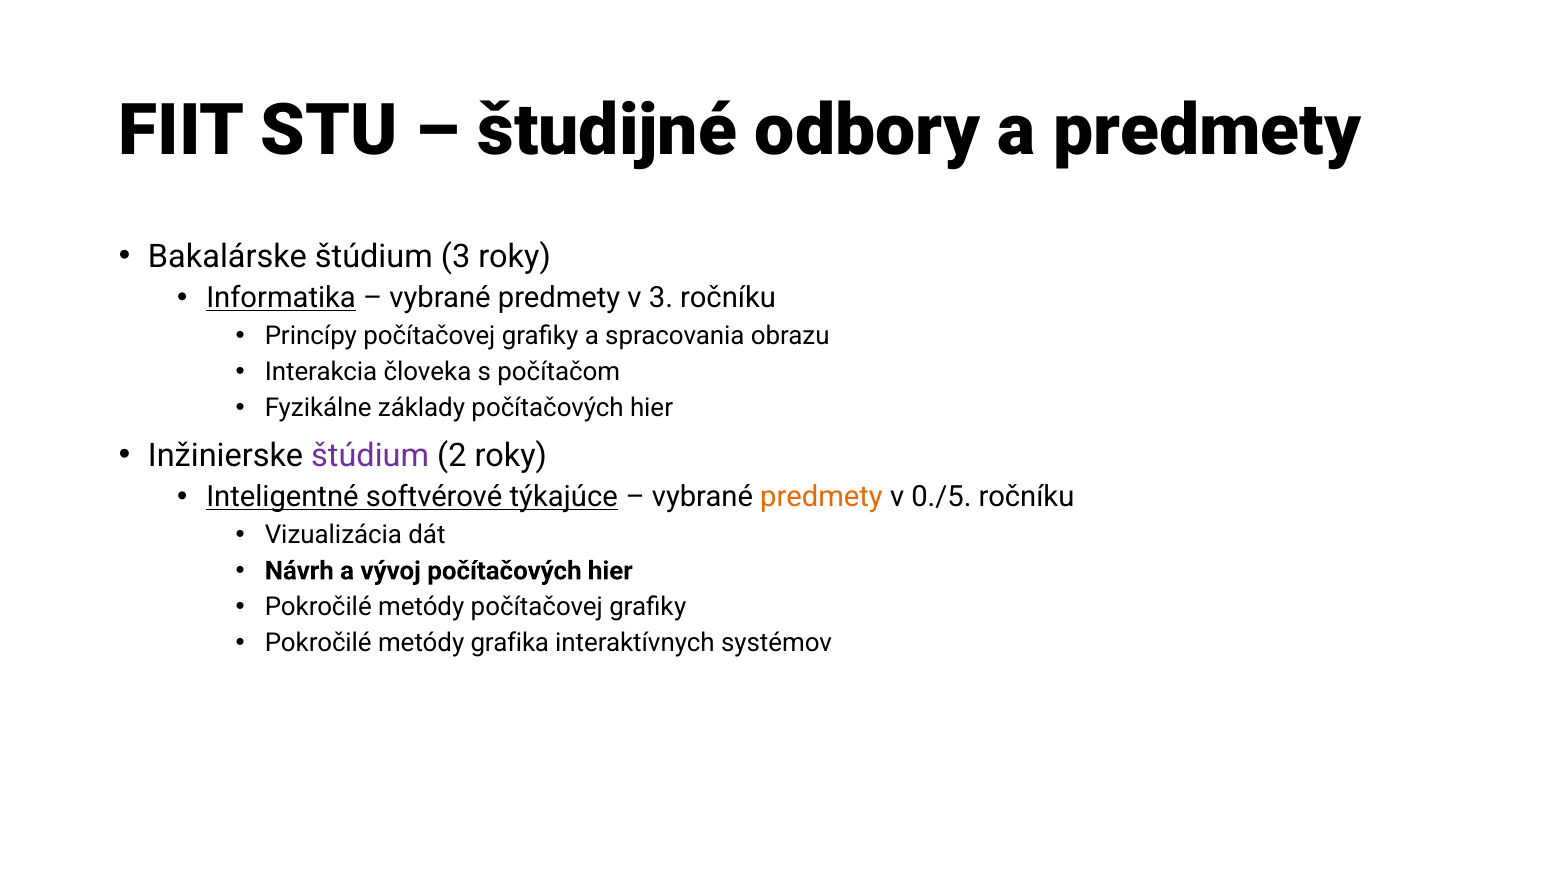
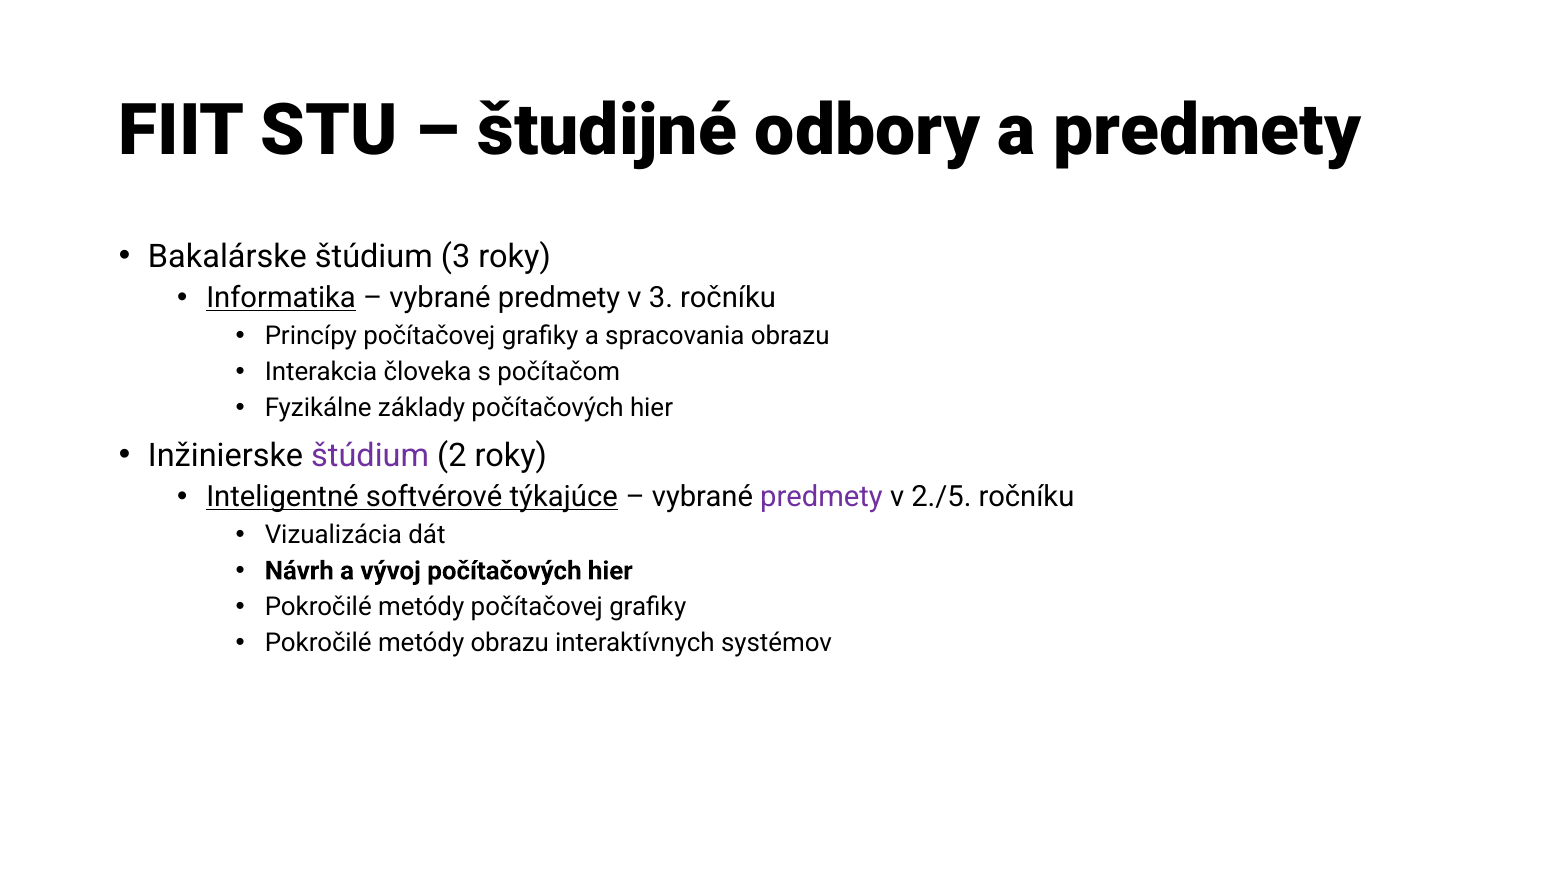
predmety at (821, 497) colour: orange -> purple
0./5: 0./5 -> 2./5
metódy grafika: grafika -> obrazu
